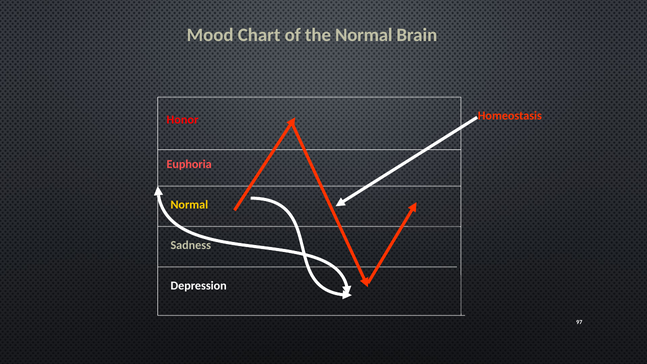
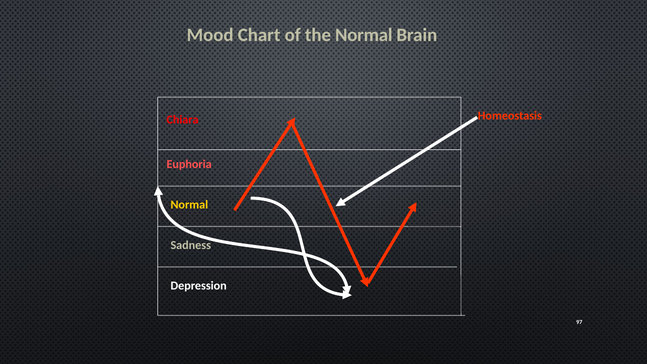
Honor: Honor -> Chiara
